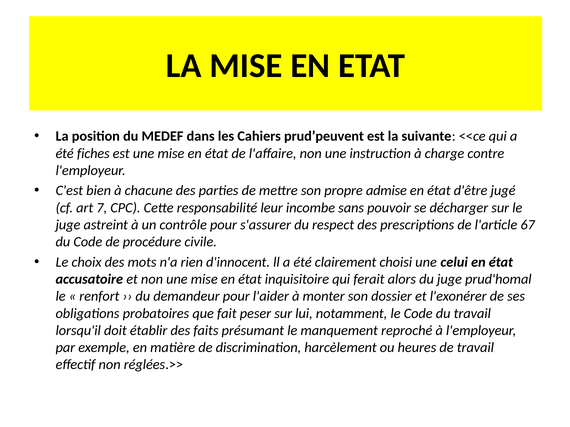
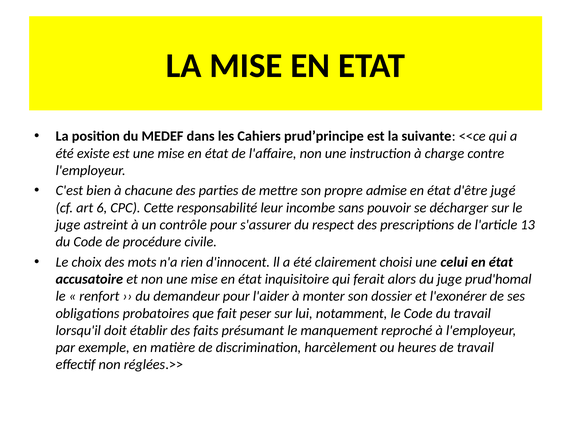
prud’peuvent: prud’peuvent -> prud’principe
fiches: fiches -> existe
7: 7 -> 6
67: 67 -> 13
